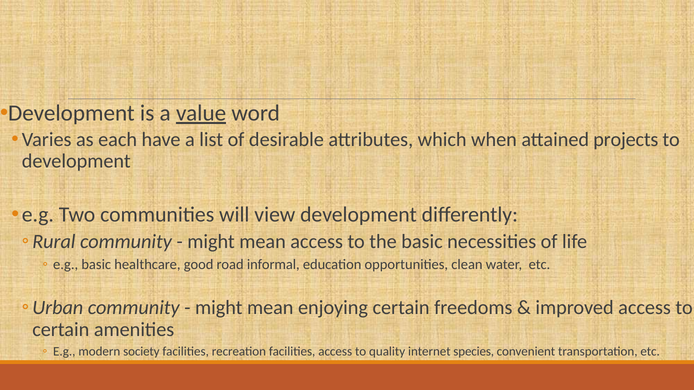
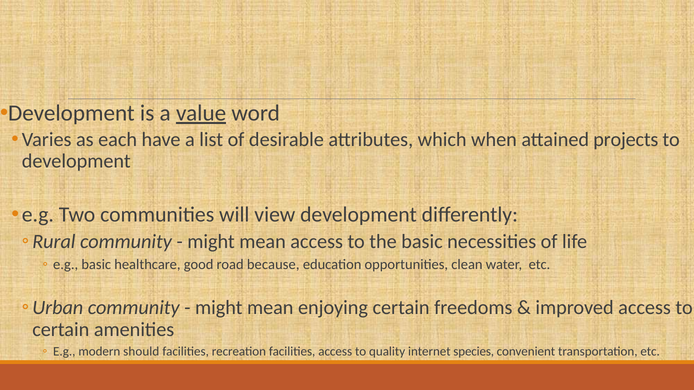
informal: informal -> because
society: society -> should
